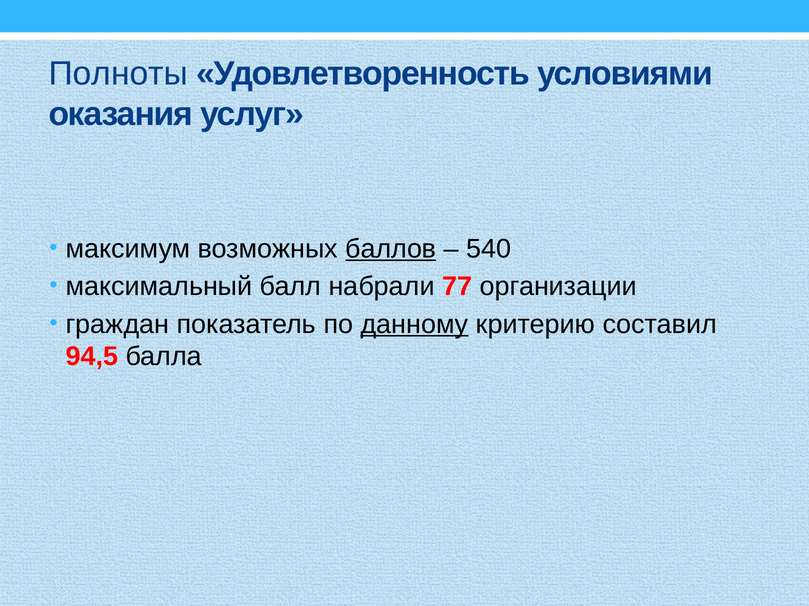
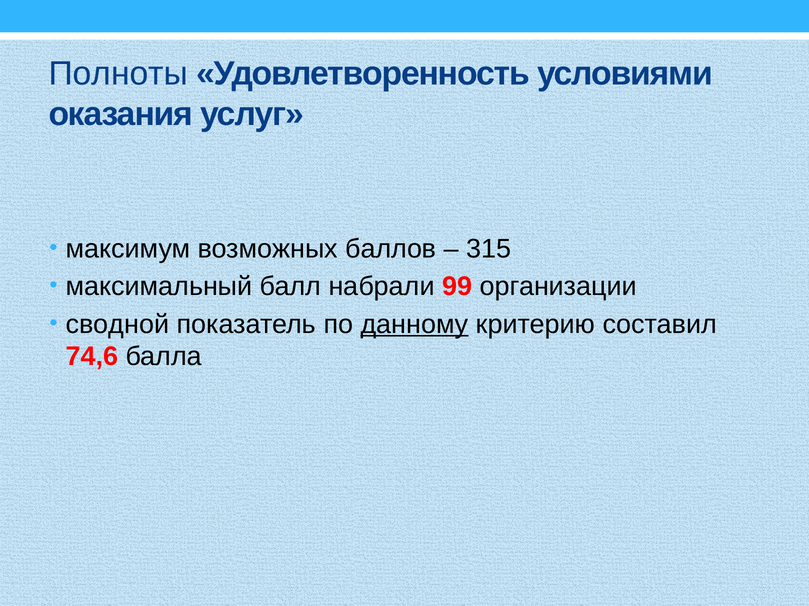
баллов underline: present -> none
540: 540 -> 315
77: 77 -> 99
граждан: граждан -> сводной
94,5: 94,5 -> 74,6
